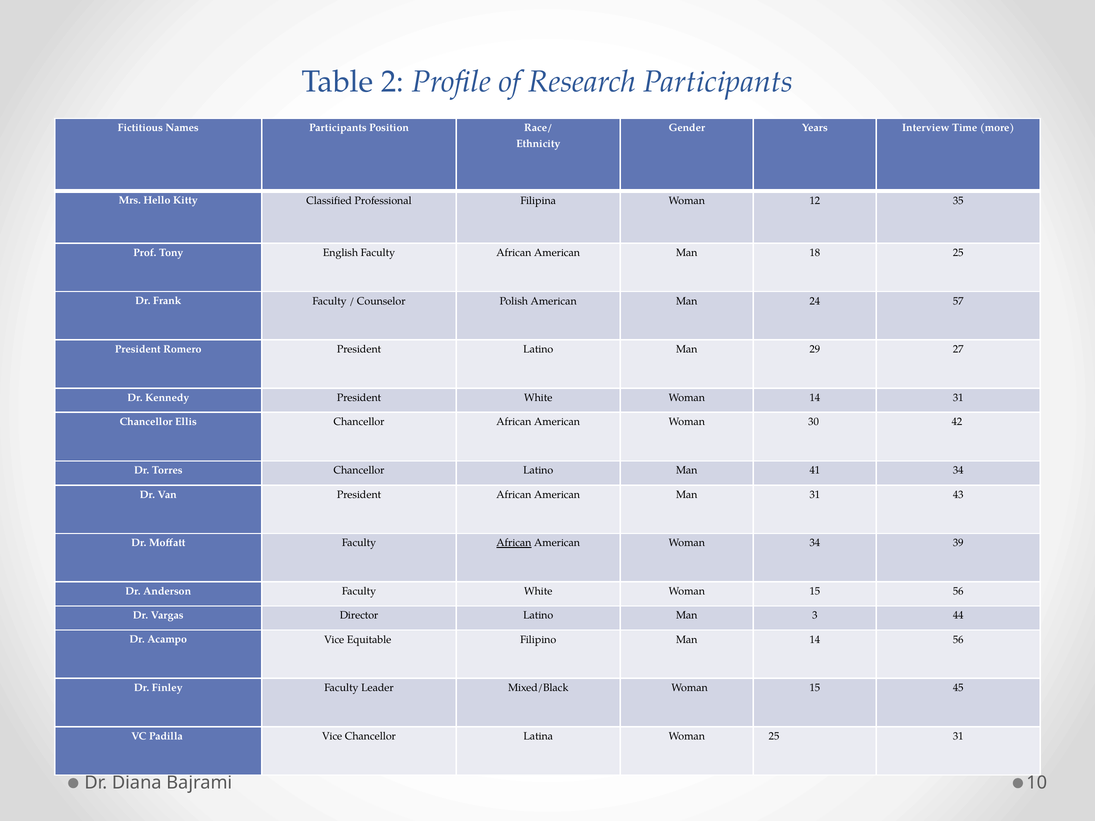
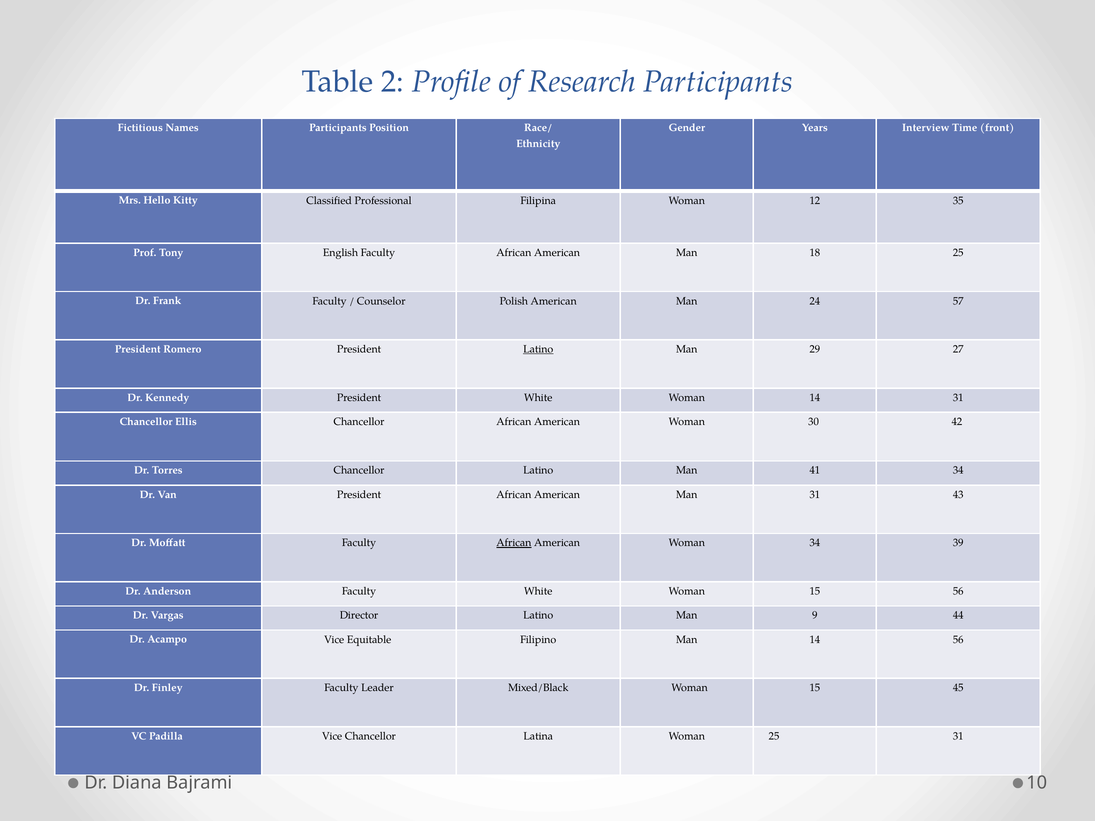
more: more -> front
Latino at (538, 349) underline: none -> present
3: 3 -> 9
